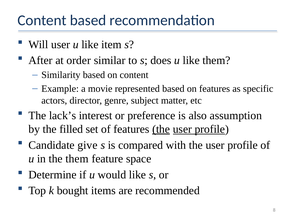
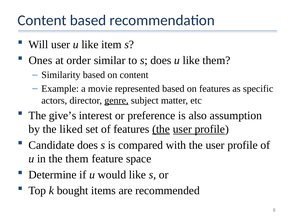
After: After -> Ones
genre underline: none -> present
lack’s: lack’s -> give’s
filled: filled -> liked
Candidate give: give -> does
